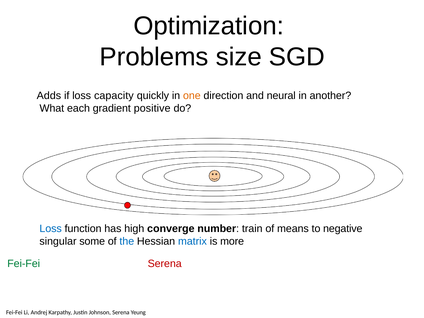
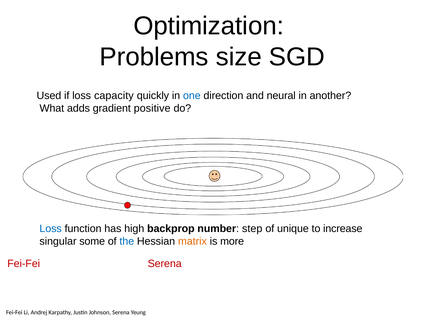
Adds: Adds -> Used
one colour: orange -> blue
each: each -> adds
converge: converge -> backprop
train: train -> step
means: means -> unique
negative: negative -> increase
matrix colour: blue -> orange
Fei-Fei at (24, 264) colour: green -> red
